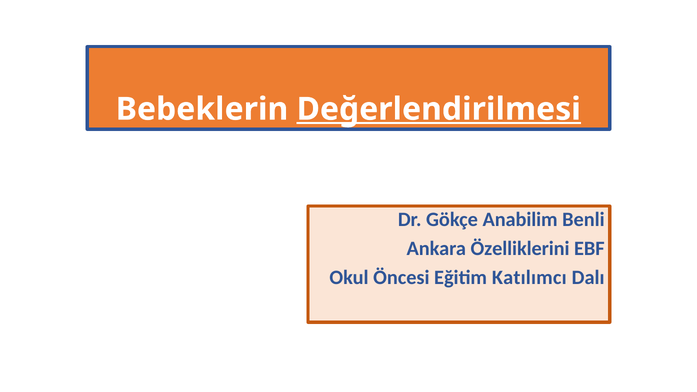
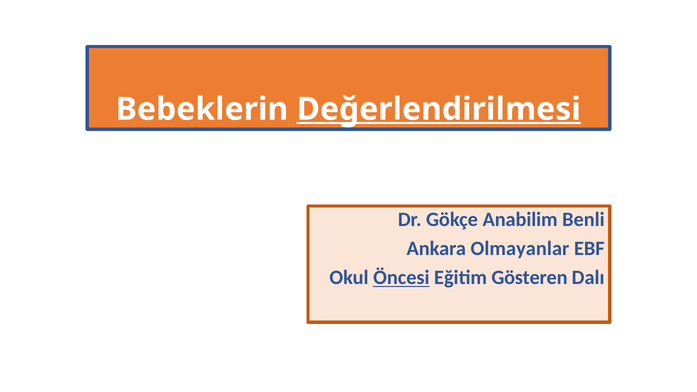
Özelliklerini: Özelliklerini -> Olmayanlar
Öncesi underline: none -> present
Katılımcı: Katılımcı -> Gösteren
